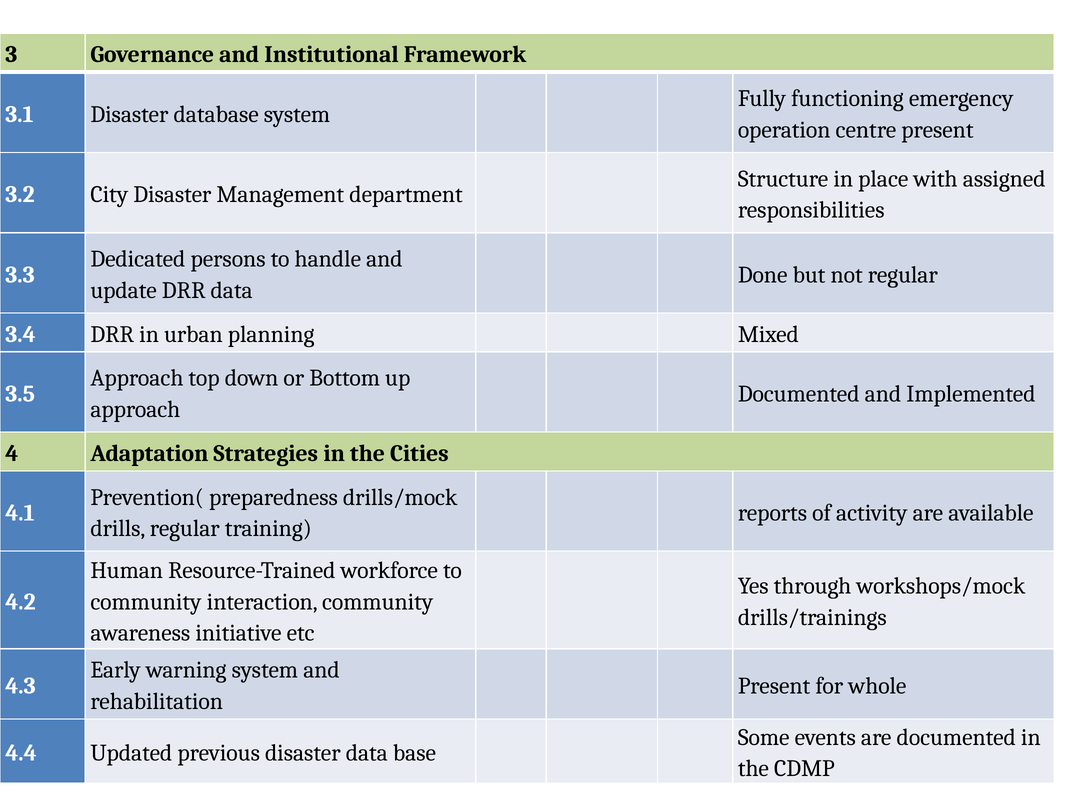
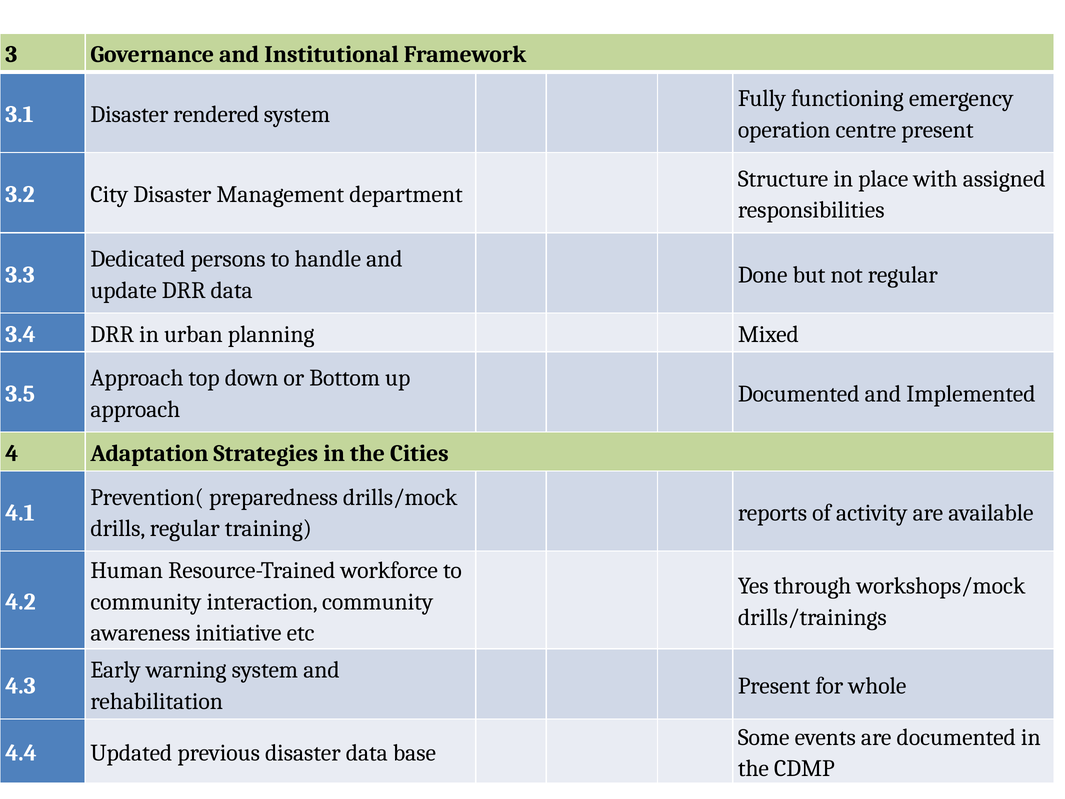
database: database -> rendered
